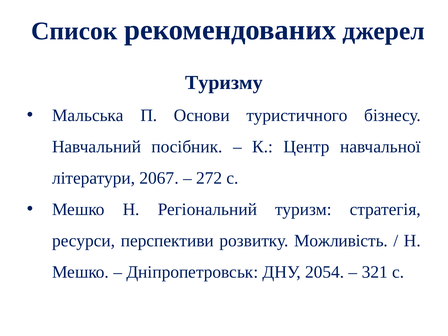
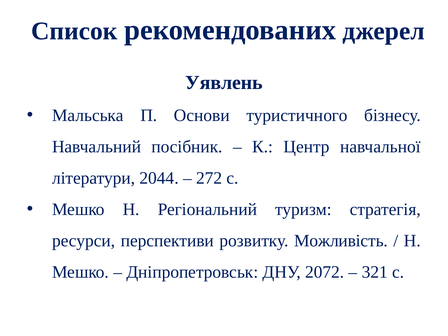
Туризму: Туризму -> Уявлень
2067: 2067 -> 2044
2054: 2054 -> 2072
